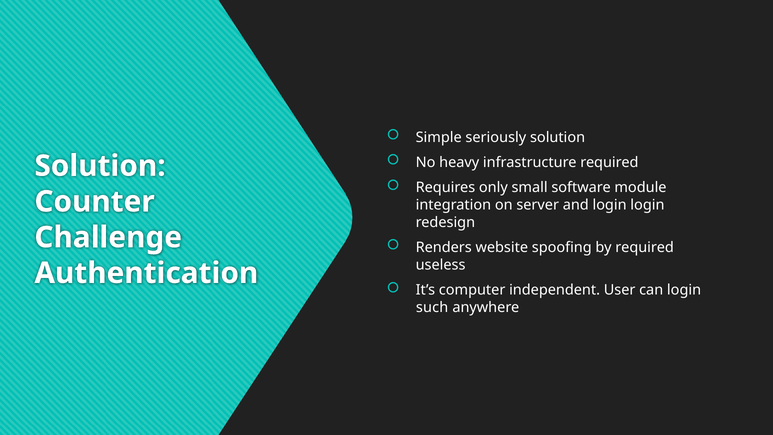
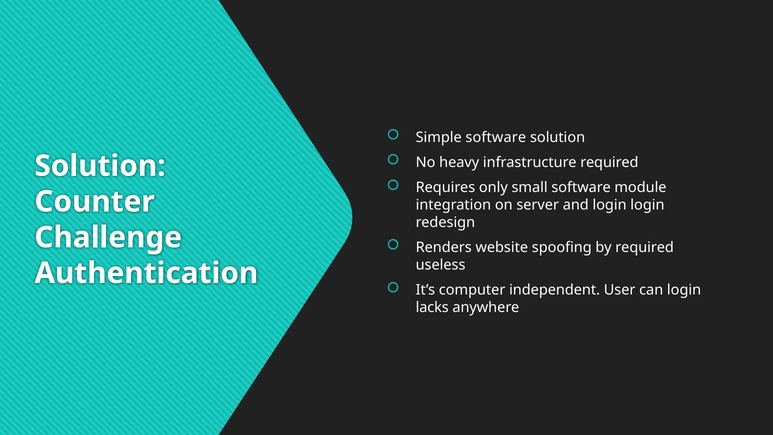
Simple seriously: seriously -> software
such: such -> lacks
